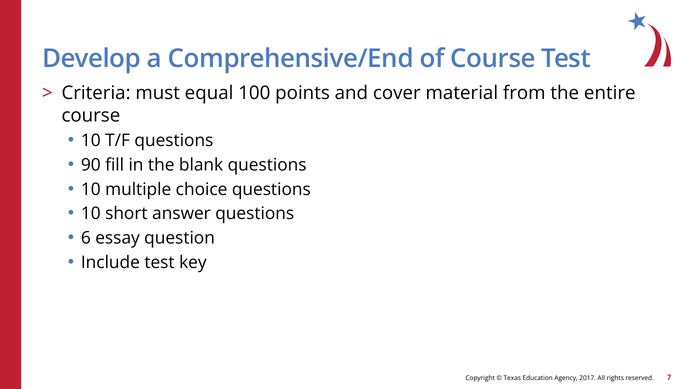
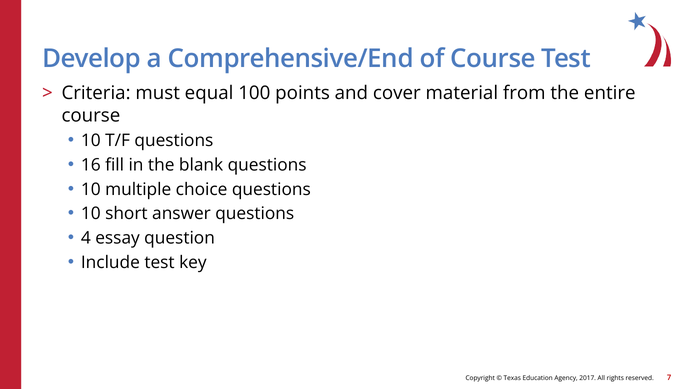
90: 90 -> 16
6: 6 -> 4
